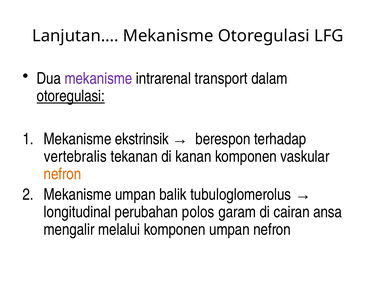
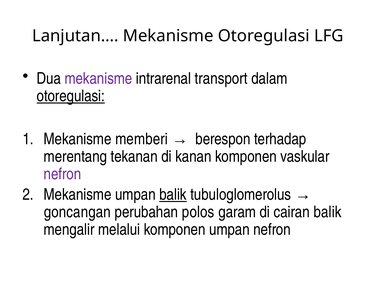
ekstrinsik: ekstrinsik -> memberi
vertebralis: vertebralis -> merentang
nefron at (62, 174) colour: orange -> purple
balik at (173, 194) underline: none -> present
longitudinal: longitudinal -> goncangan
cairan ansa: ansa -> balik
